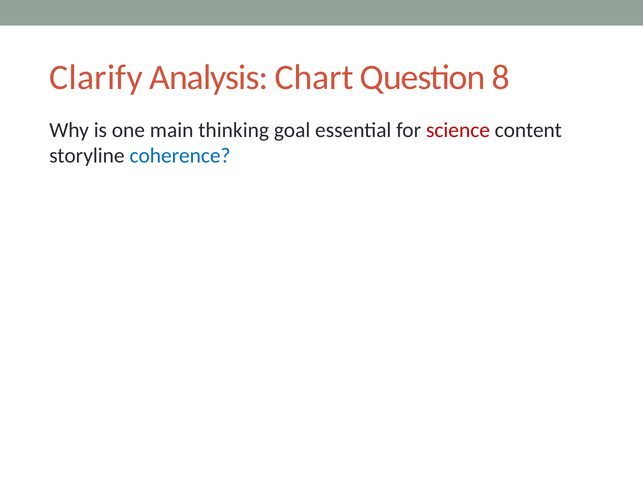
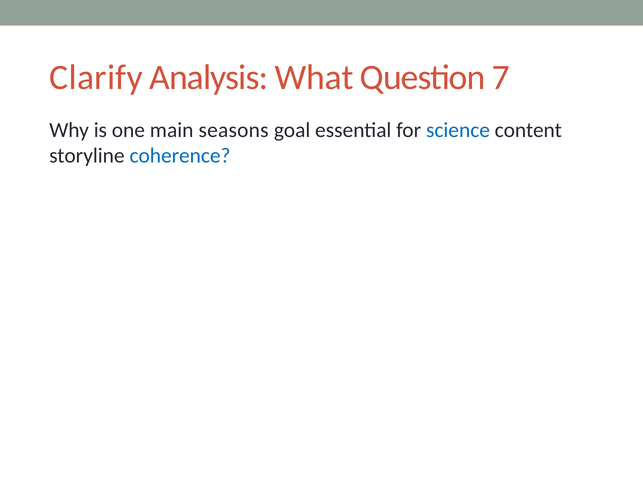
Chart: Chart -> What
8: 8 -> 7
thinking: thinking -> seasons
science colour: red -> blue
